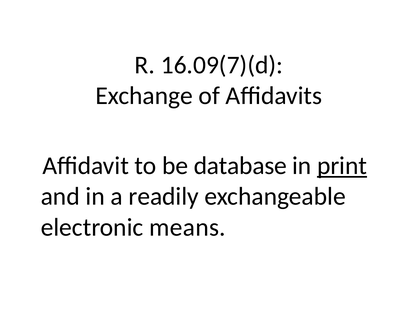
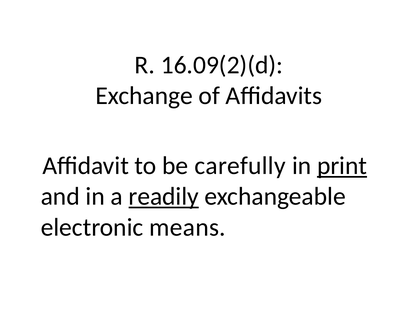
16.09(7)(d: 16.09(7)(d -> 16.09(2)(d
database: database -> carefully
readily underline: none -> present
